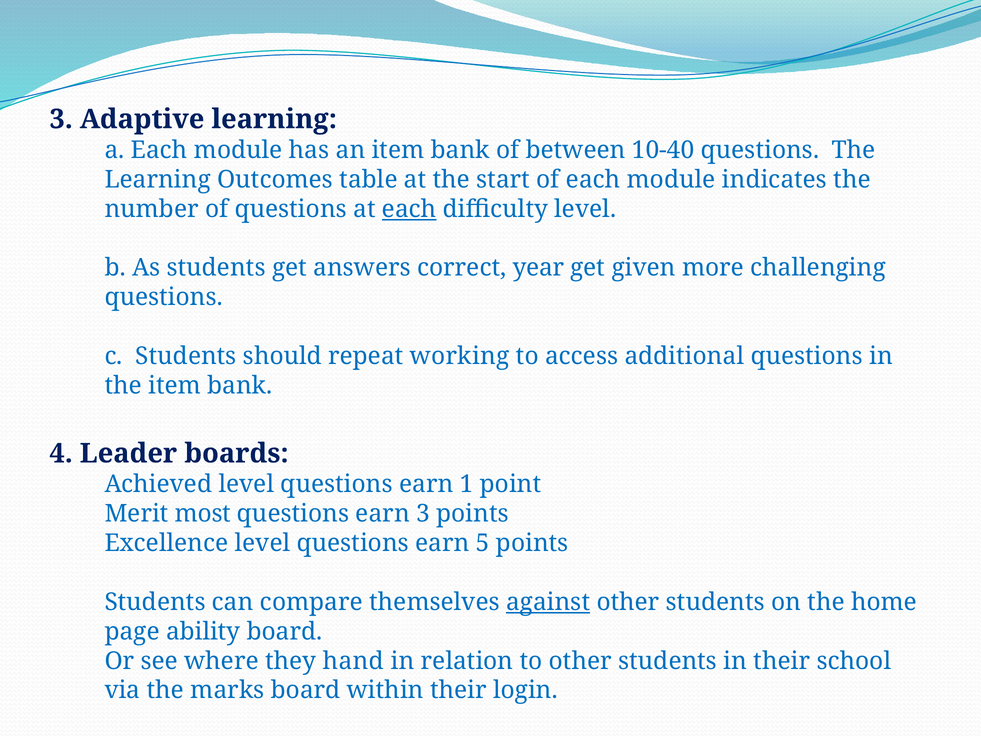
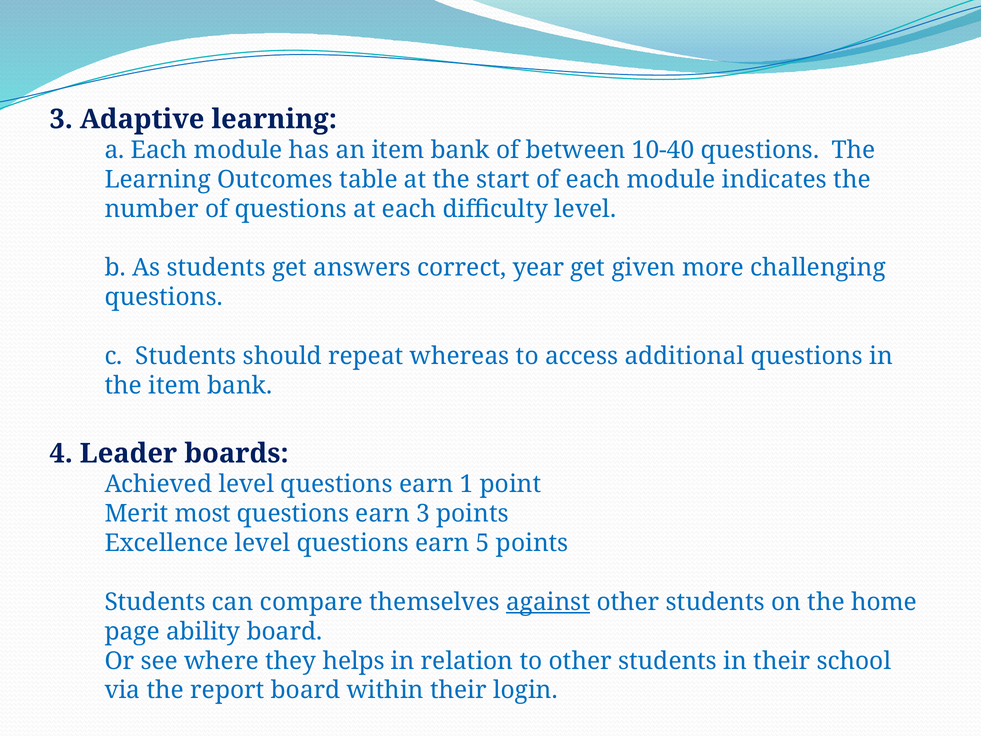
each at (409, 209) underline: present -> none
working: working -> whereas
hand: hand -> helps
marks: marks -> report
